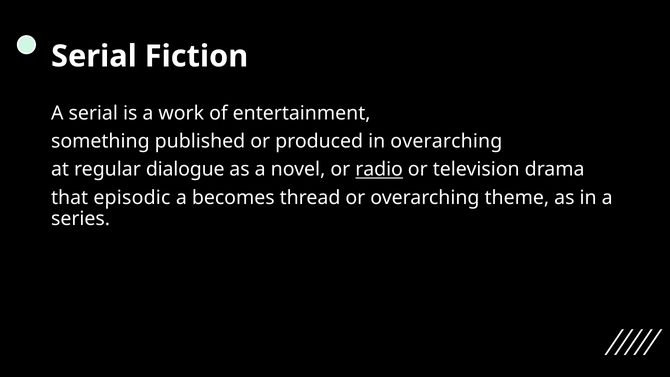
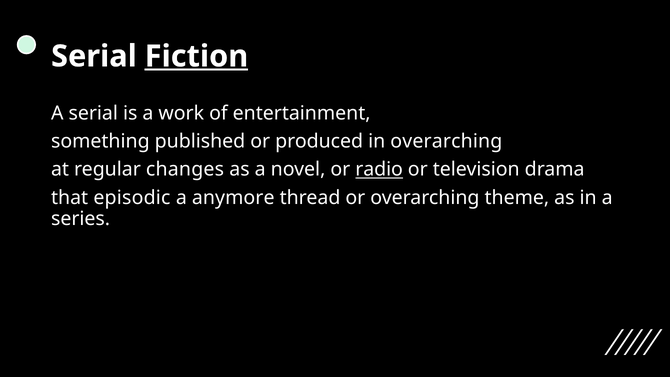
Fiction underline: none -> present
dialogue: dialogue -> changes
becomes: becomes -> anymore
